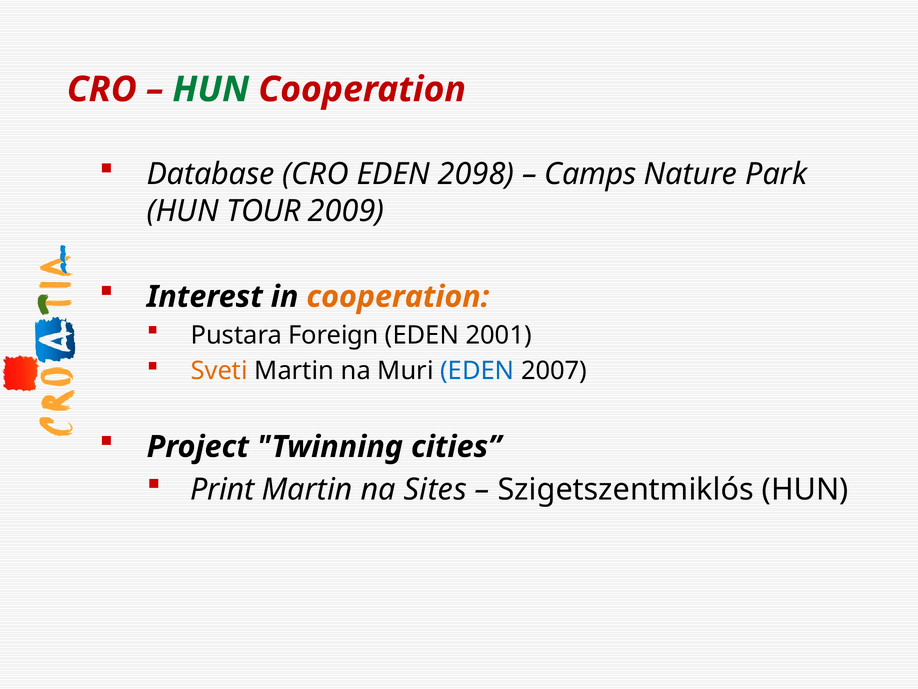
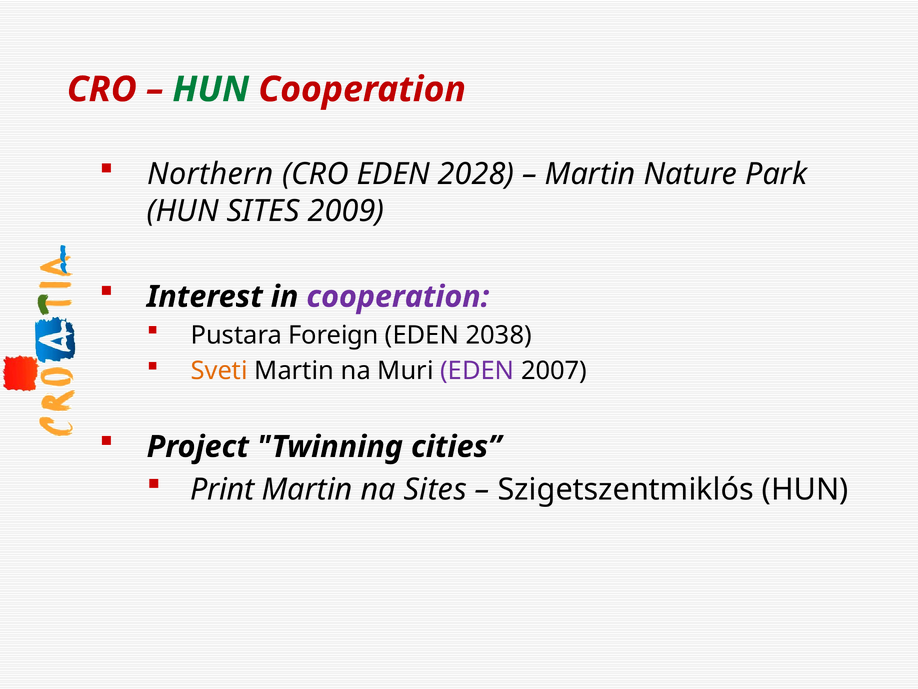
Database: Database -> Northern
2098: 2098 -> 2028
Camps at (590, 174): Camps -> Martin
HUN TOUR: TOUR -> SITES
cooperation at (398, 297) colour: orange -> purple
2001: 2001 -> 2038
EDEN at (477, 371) colour: blue -> purple
